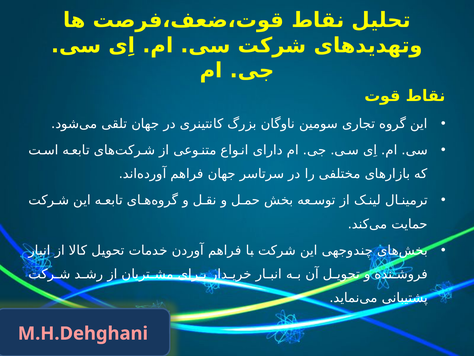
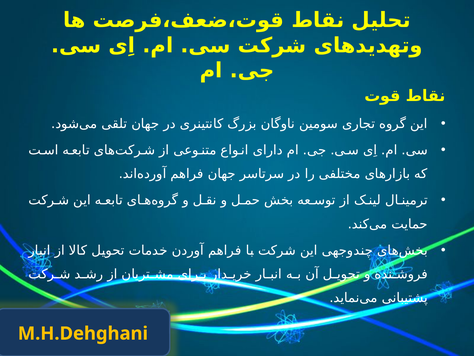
M.H.Dehghani colour: pink -> yellow
